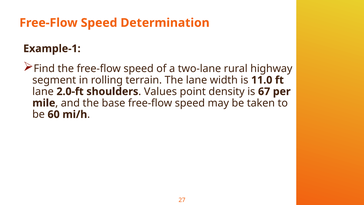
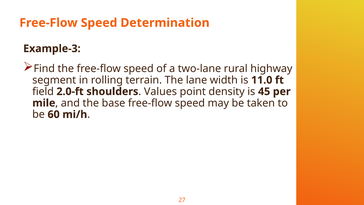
Example-1: Example-1 -> Example-3
lane at (43, 91): lane -> field
67: 67 -> 45
